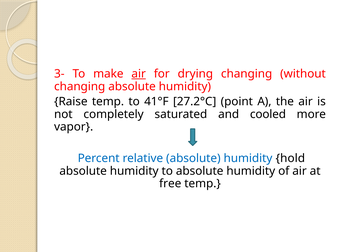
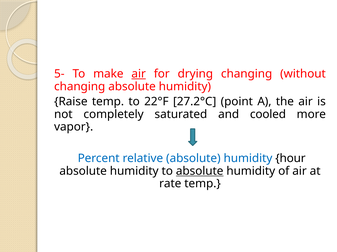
3-: 3- -> 5-
41°F: 41°F -> 22°F
hold: hold -> hour
absolute at (200, 171) underline: none -> present
free: free -> rate
